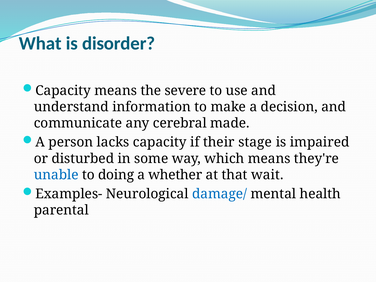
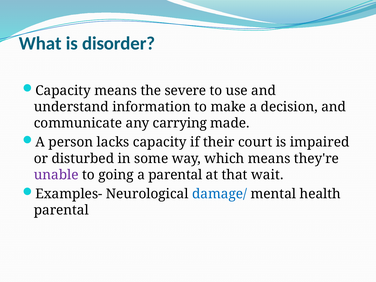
cerebral: cerebral -> carrying
stage: stage -> court
unable colour: blue -> purple
doing: doing -> going
a whether: whether -> parental
